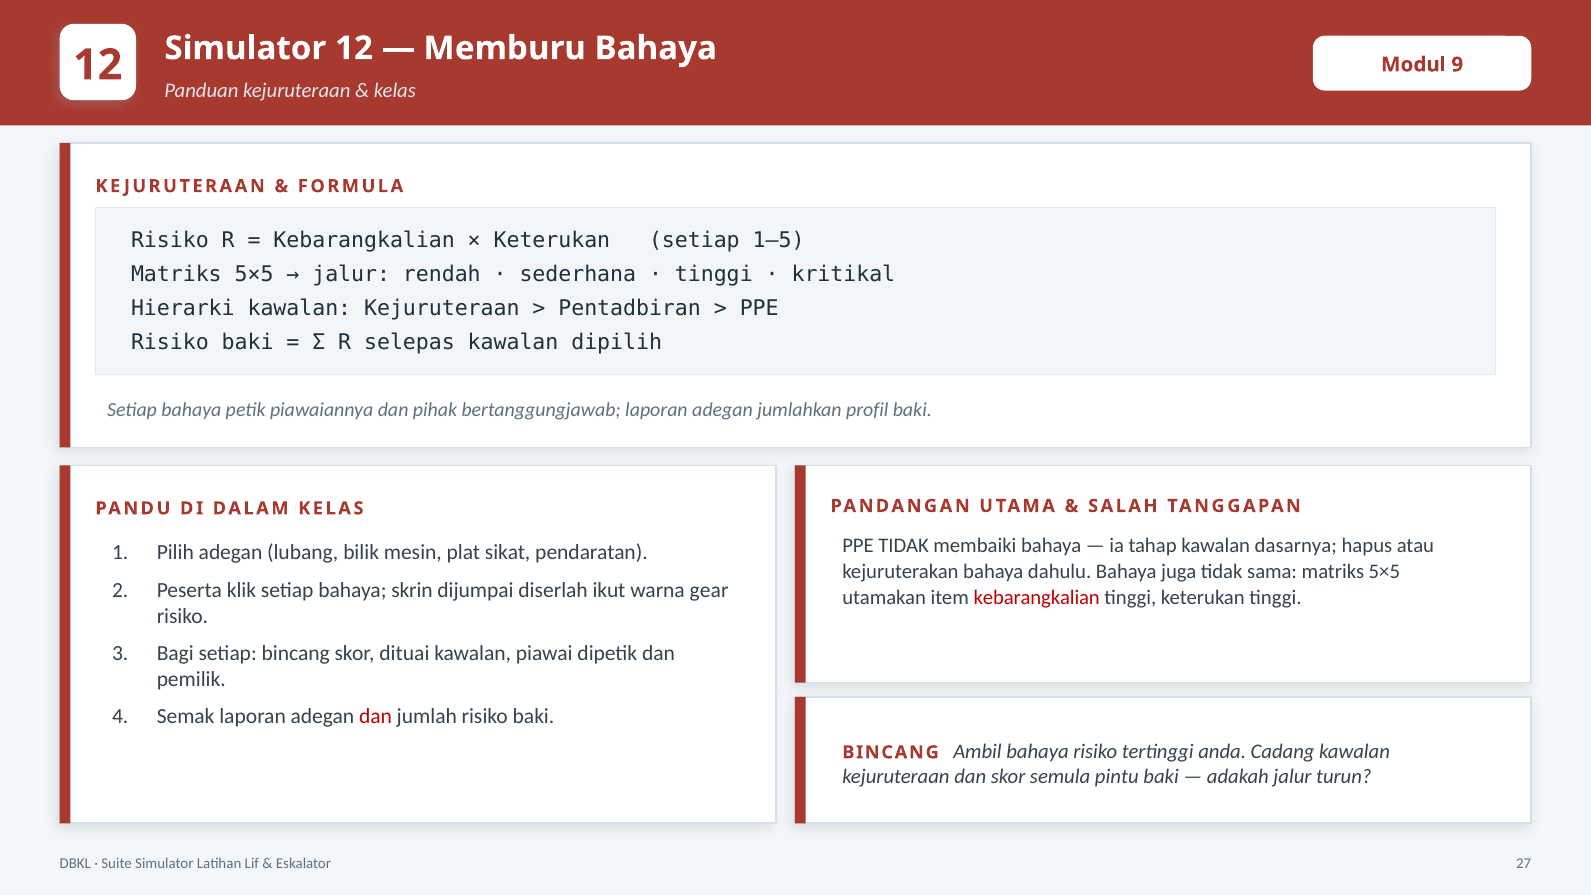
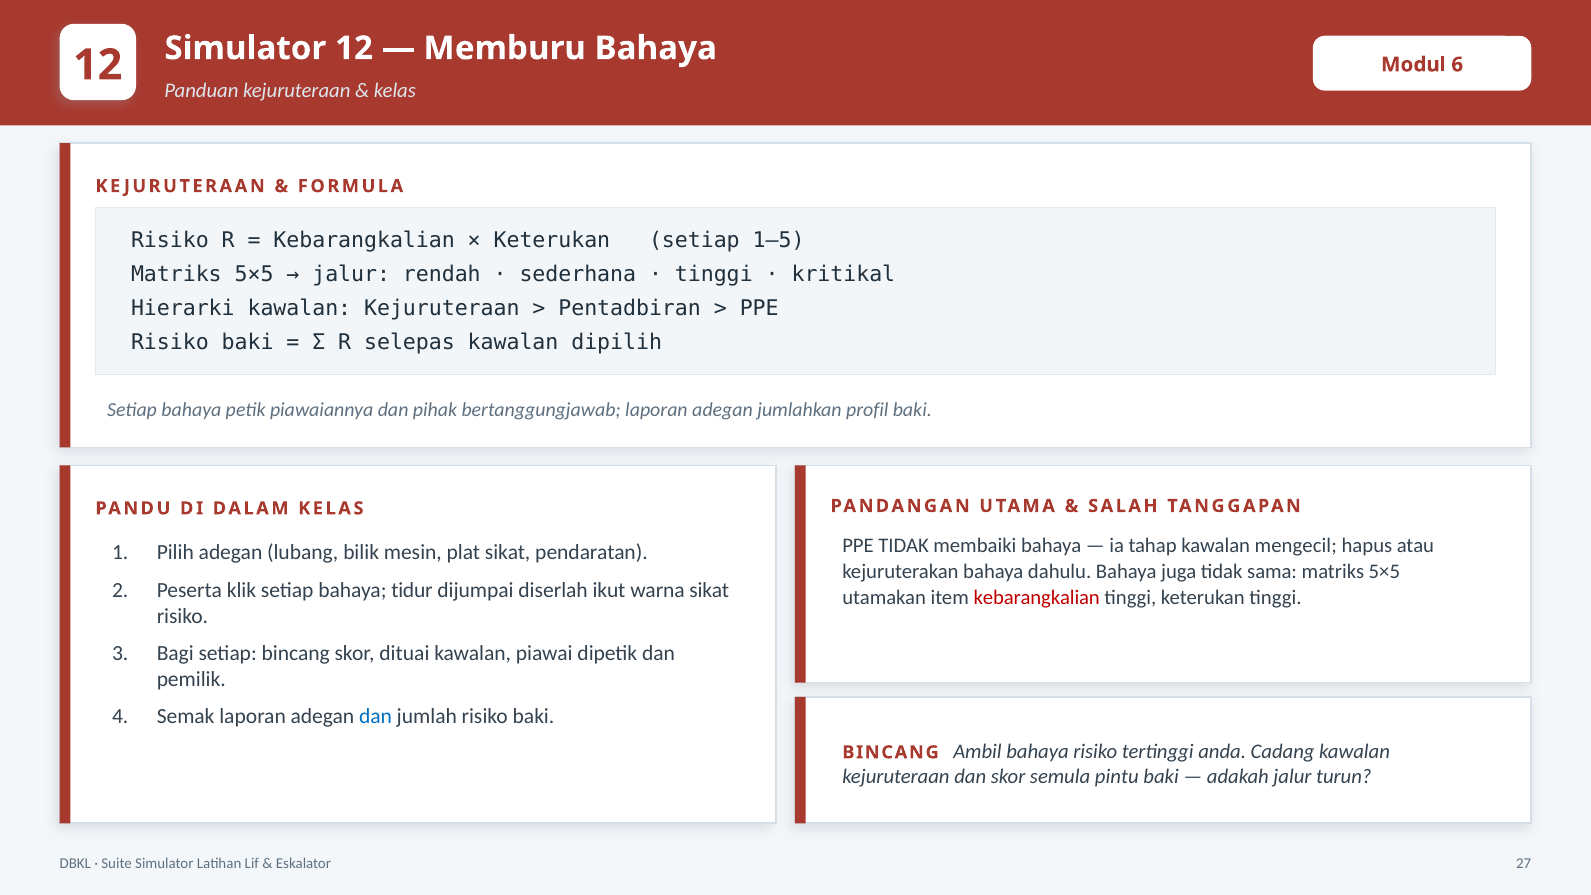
9: 9 -> 6
dasarnya: dasarnya -> mengecil
skrin: skrin -> tidur
warna gear: gear -> sikat
dan at (376, 717) colour: red -> blue
